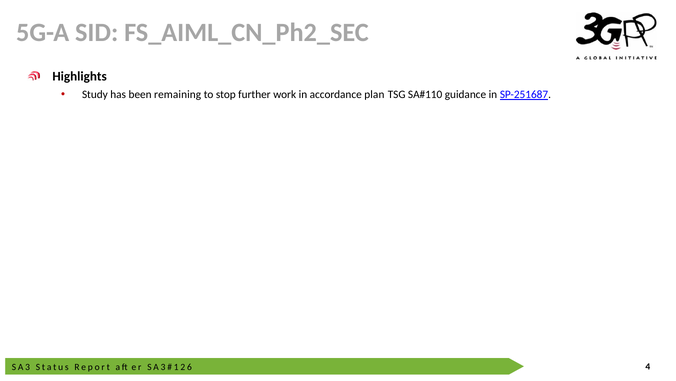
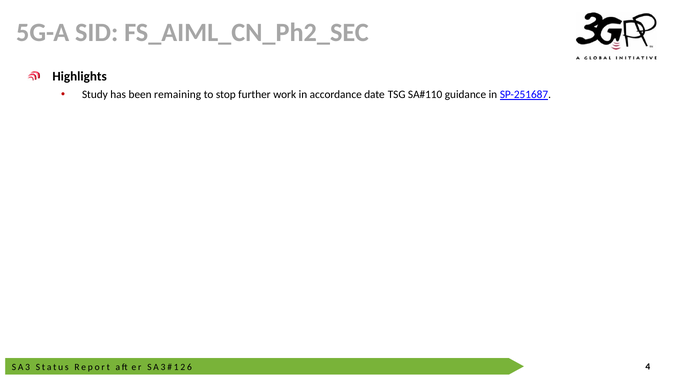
plan: plan -> date
